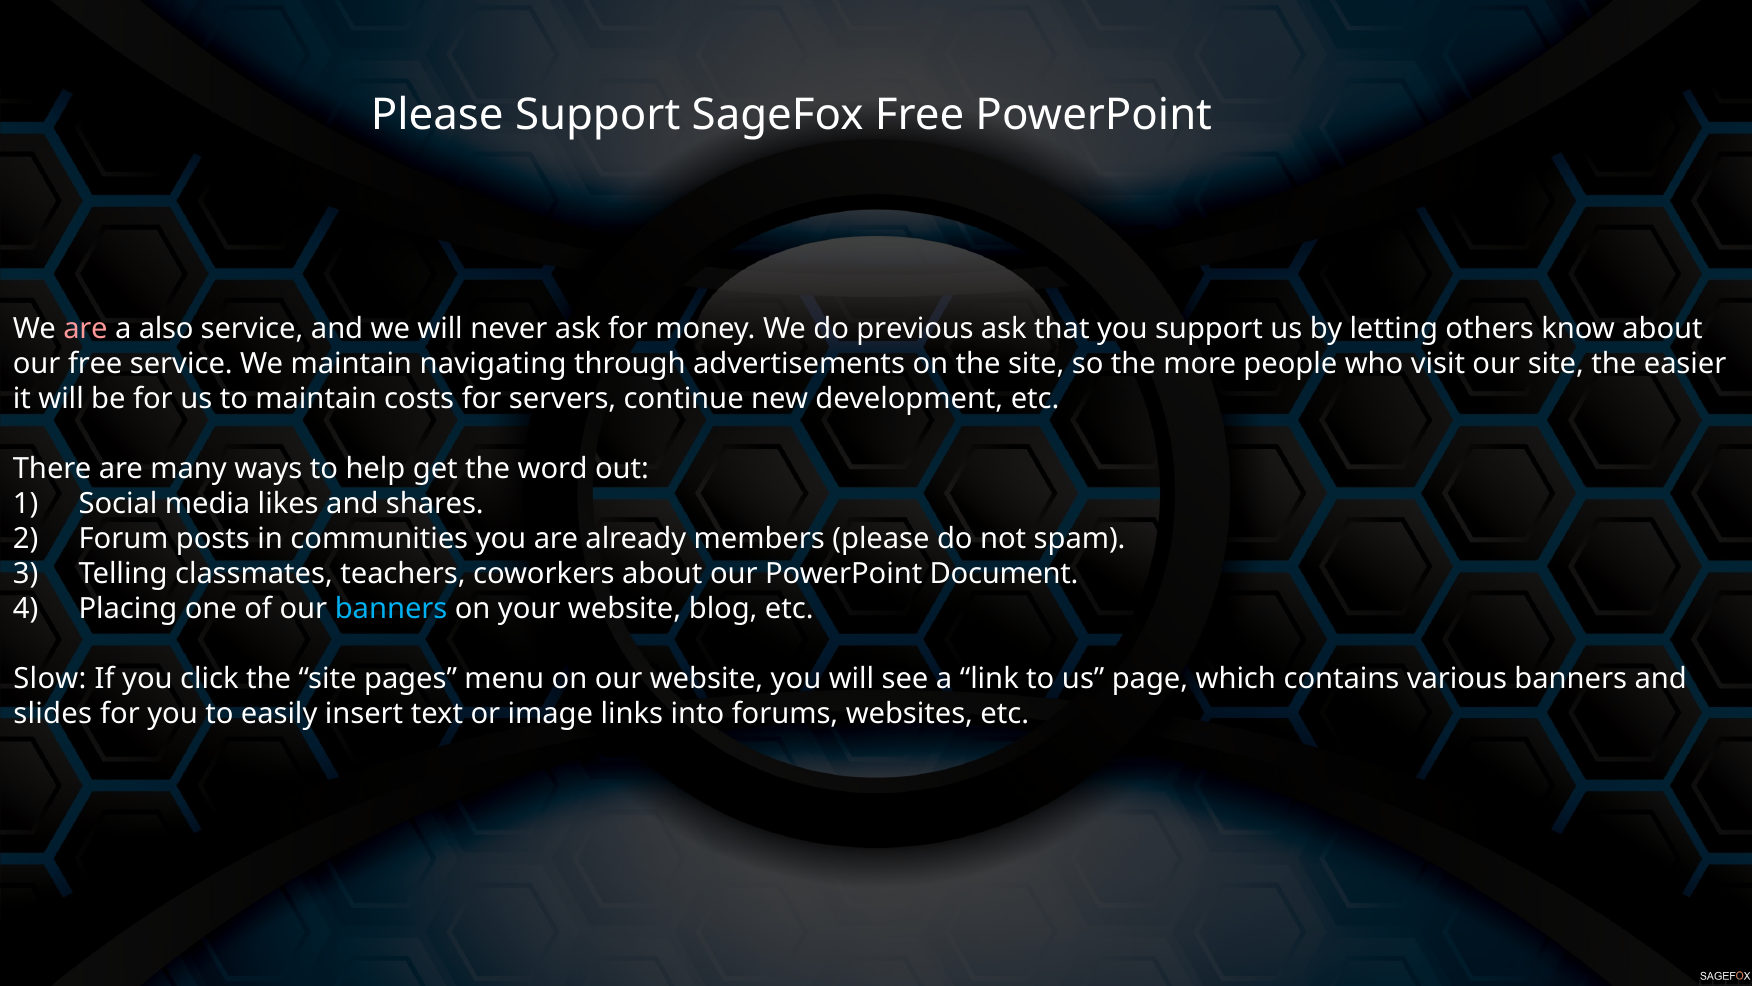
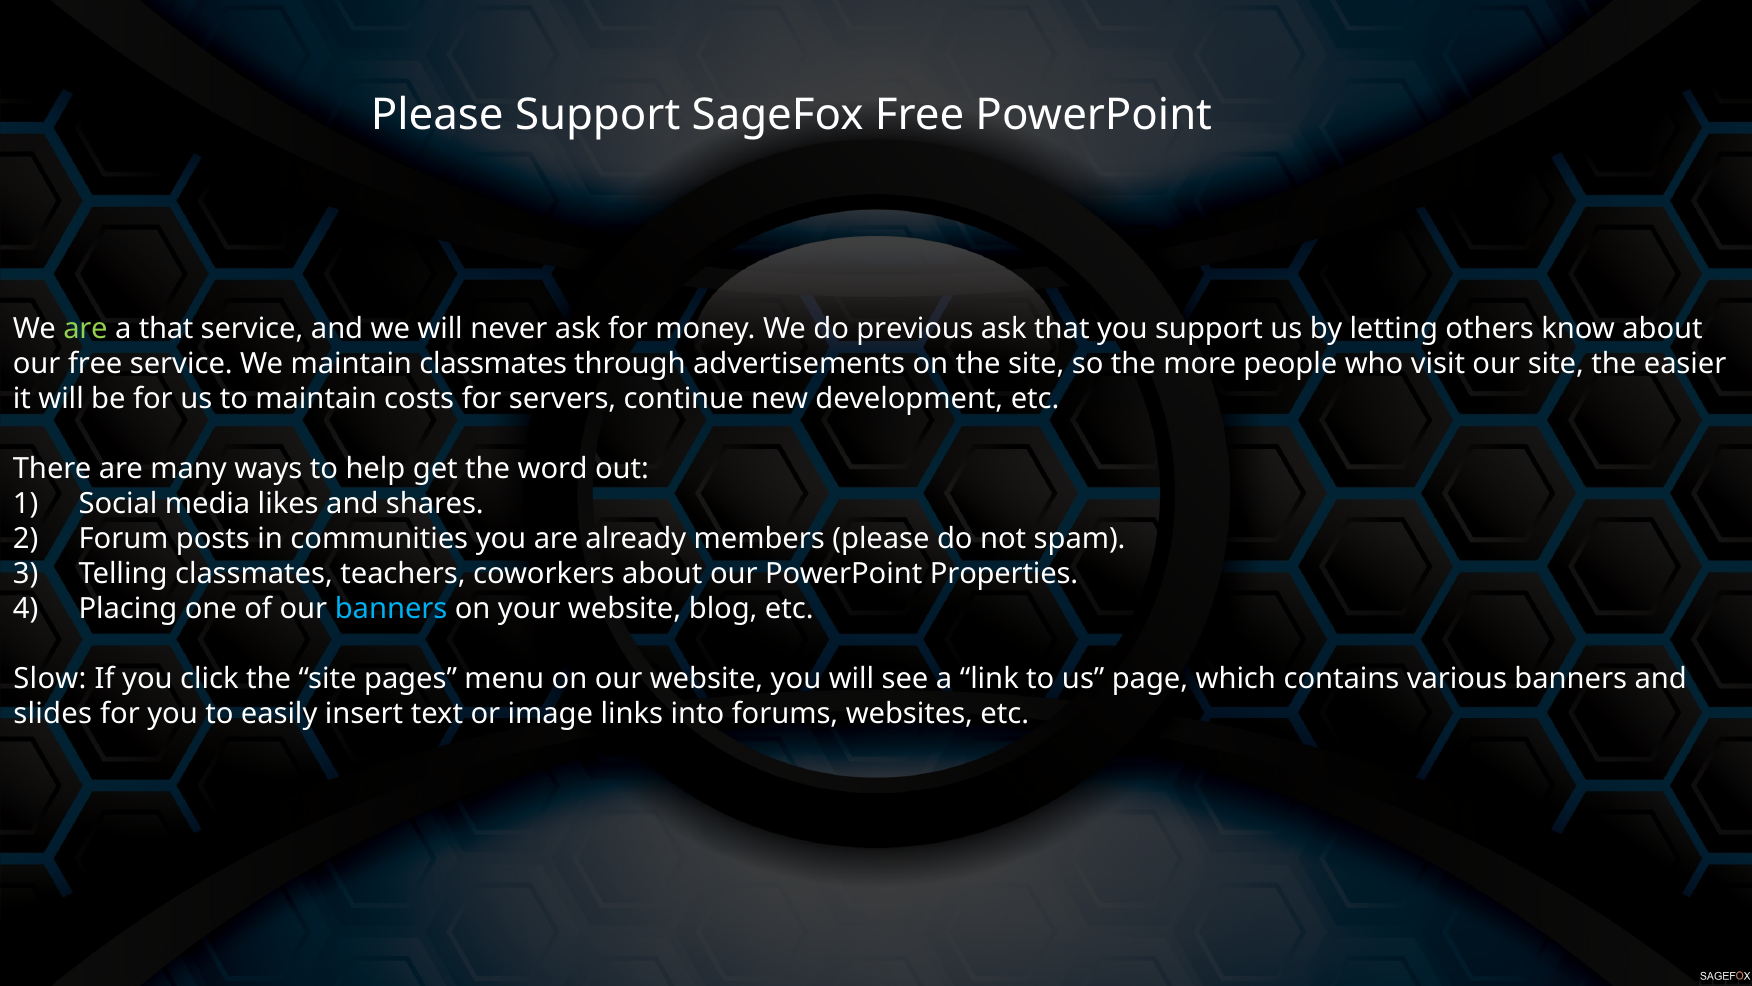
are at (85, 328) colour: pink -> light green
a also: also -> that
maintain navigating: navigating -> classmates
Document: Document -> Properties
